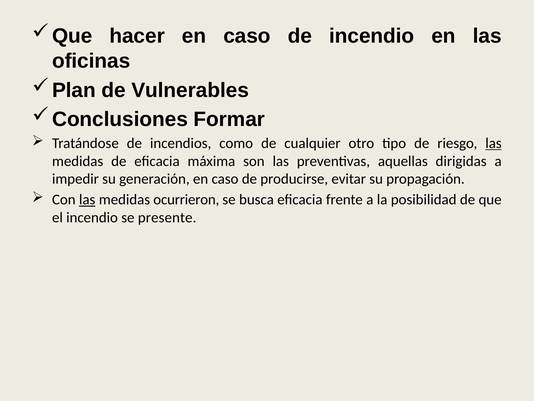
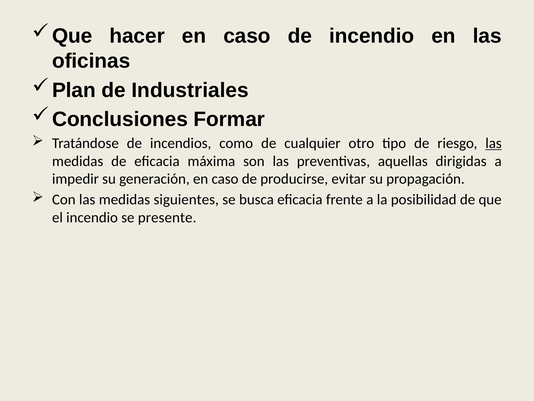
Vulnerables: Vulnerables -> Industriales
las at (87, 199) underline: present -> none
ocurrieron: ocurrieron -> siguientes
